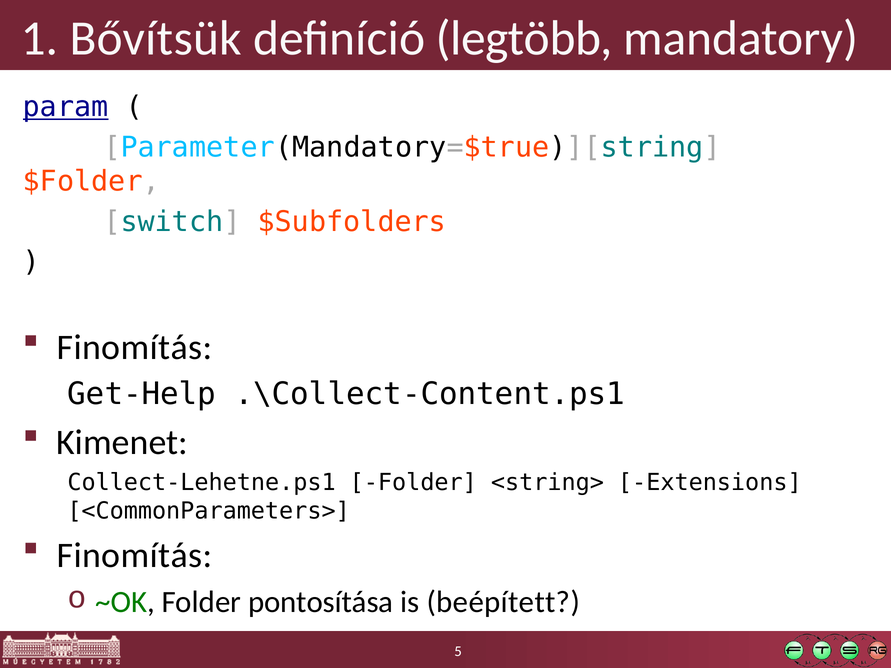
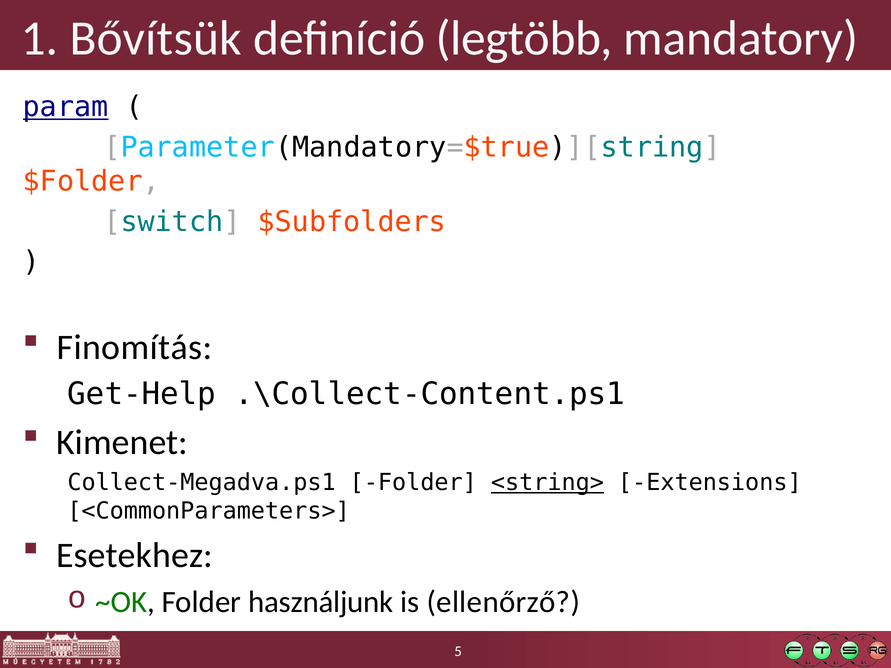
Collect-Lehetne.ps1: Collect-Lehetne.ps1 -> Collect-Megadva.ps1
<string> underline: none -> present
Finomítás at (134, 555): Finomítás -> Esetekhez
pontosítása: pontosítása -> használjunk
beépített: beépített -> ellenőrző
